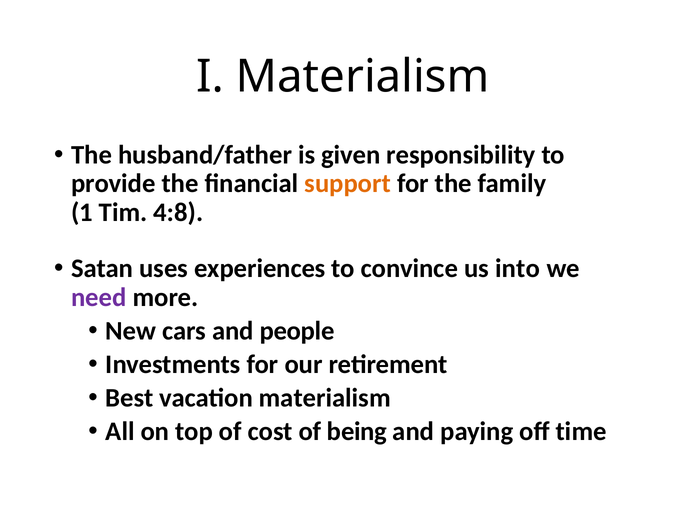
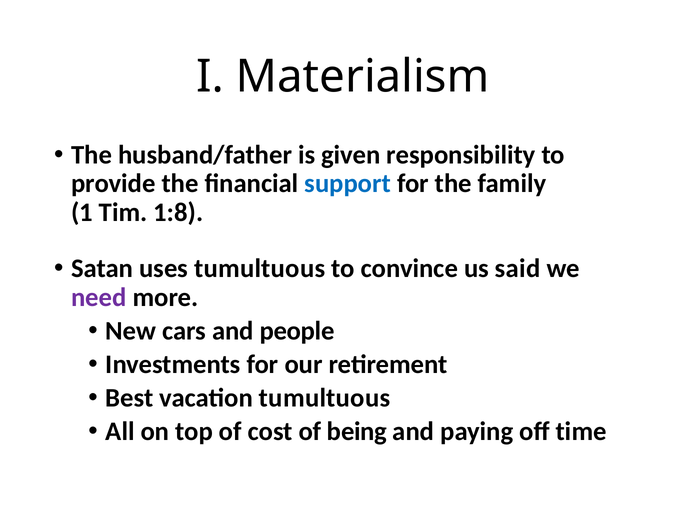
support colour: orange -> blue
4:8: 4:8 -> 1:8
uses experiences: experiences -> tumultuous
into: into -> said
vacation materialism: materialism -> tumultuous
